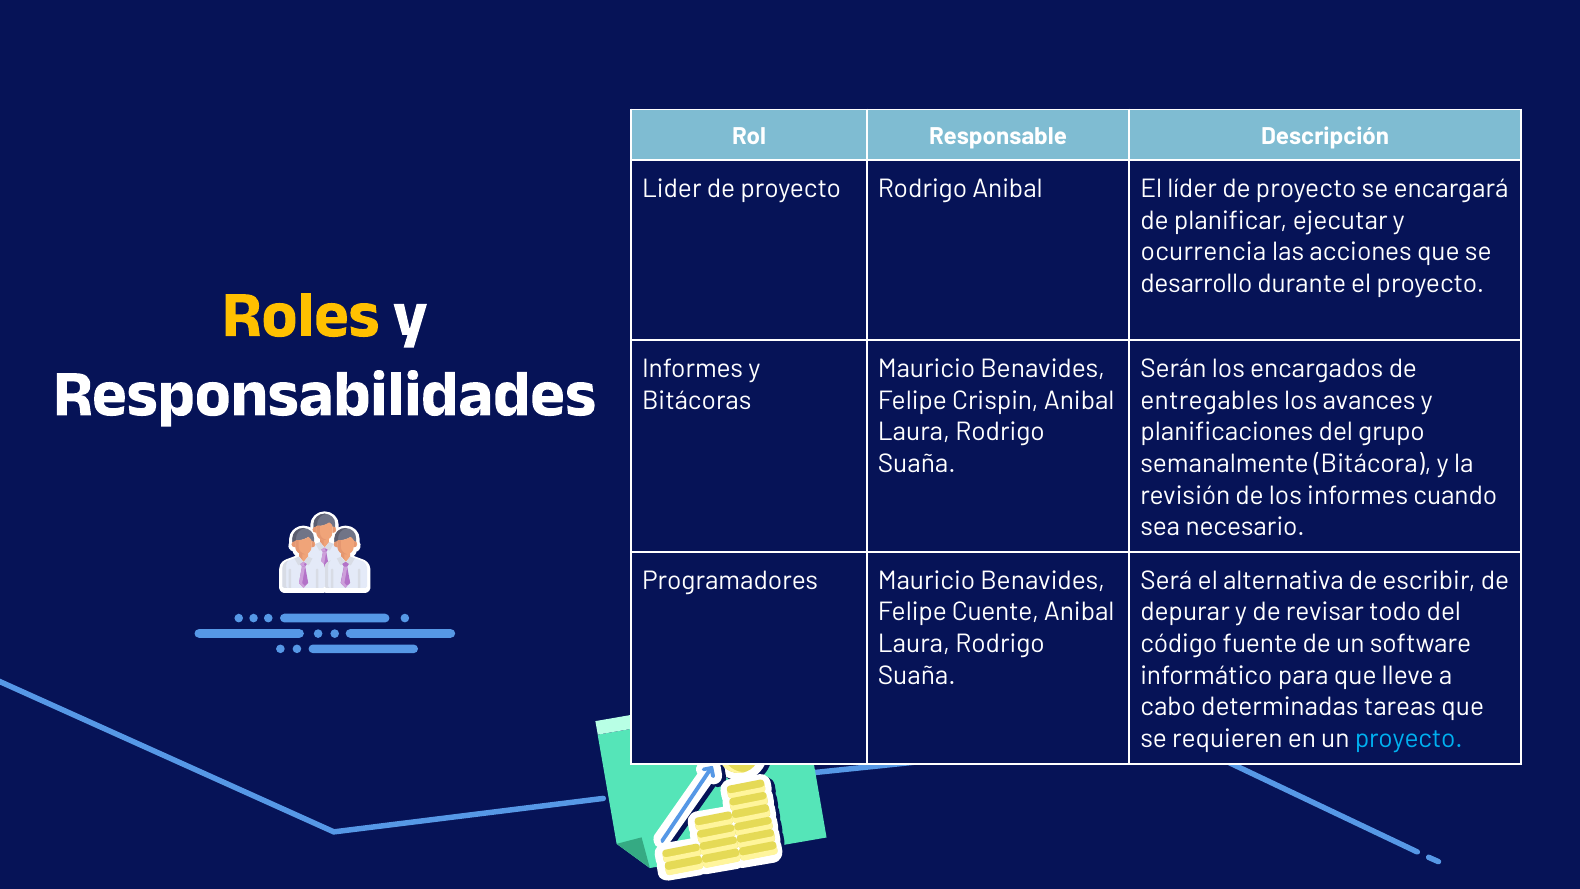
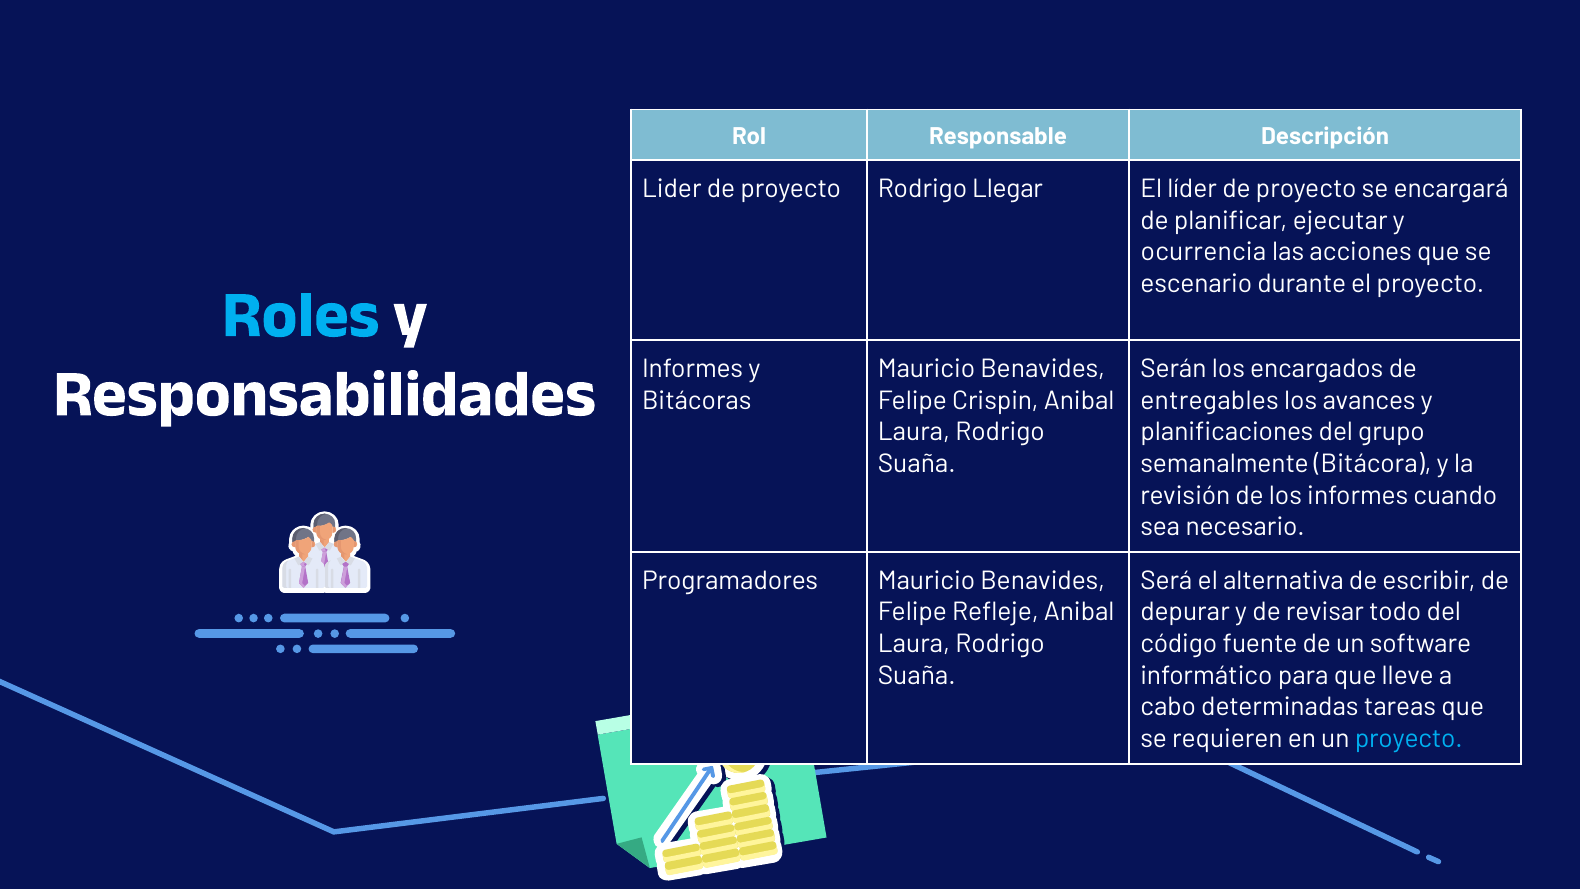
Rodrigo Anibal: Anibal -> Llegar
desarrollo: desarrollo -> escenario
Roles colour: yellow -> light blue
Cuente: Cuente -> Refleje
